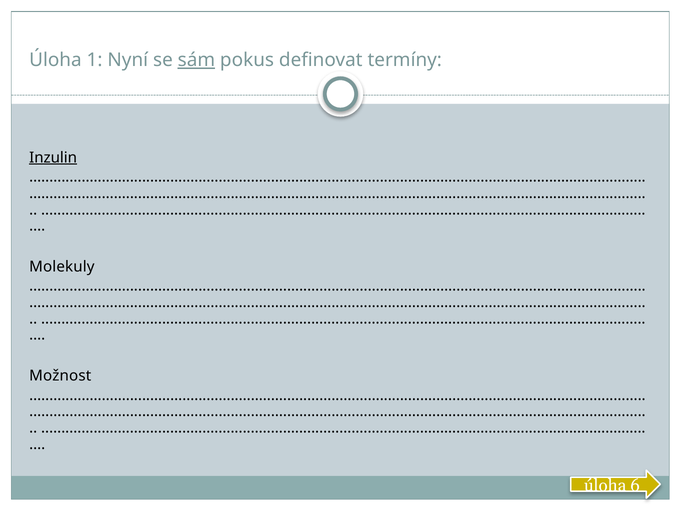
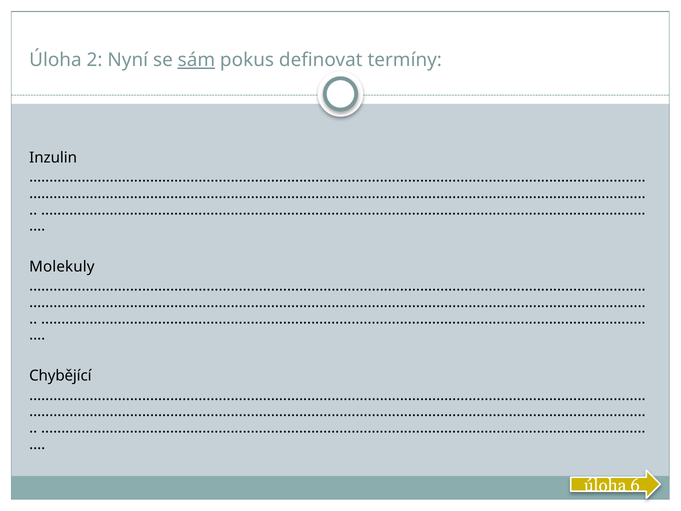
1: 1 -> 2
Inzulin underline: present -> none
Možnost: Možnost -> Chybějící
